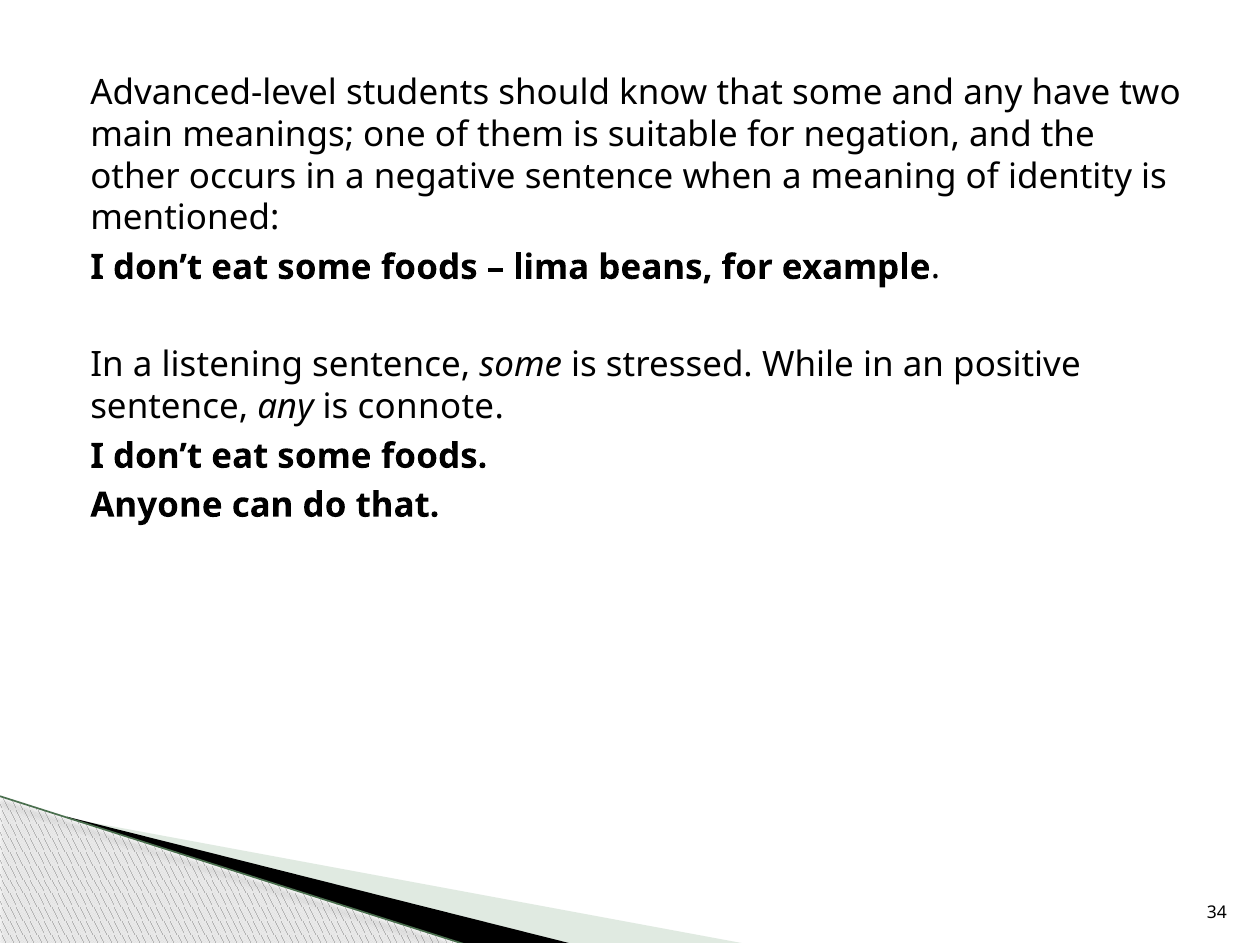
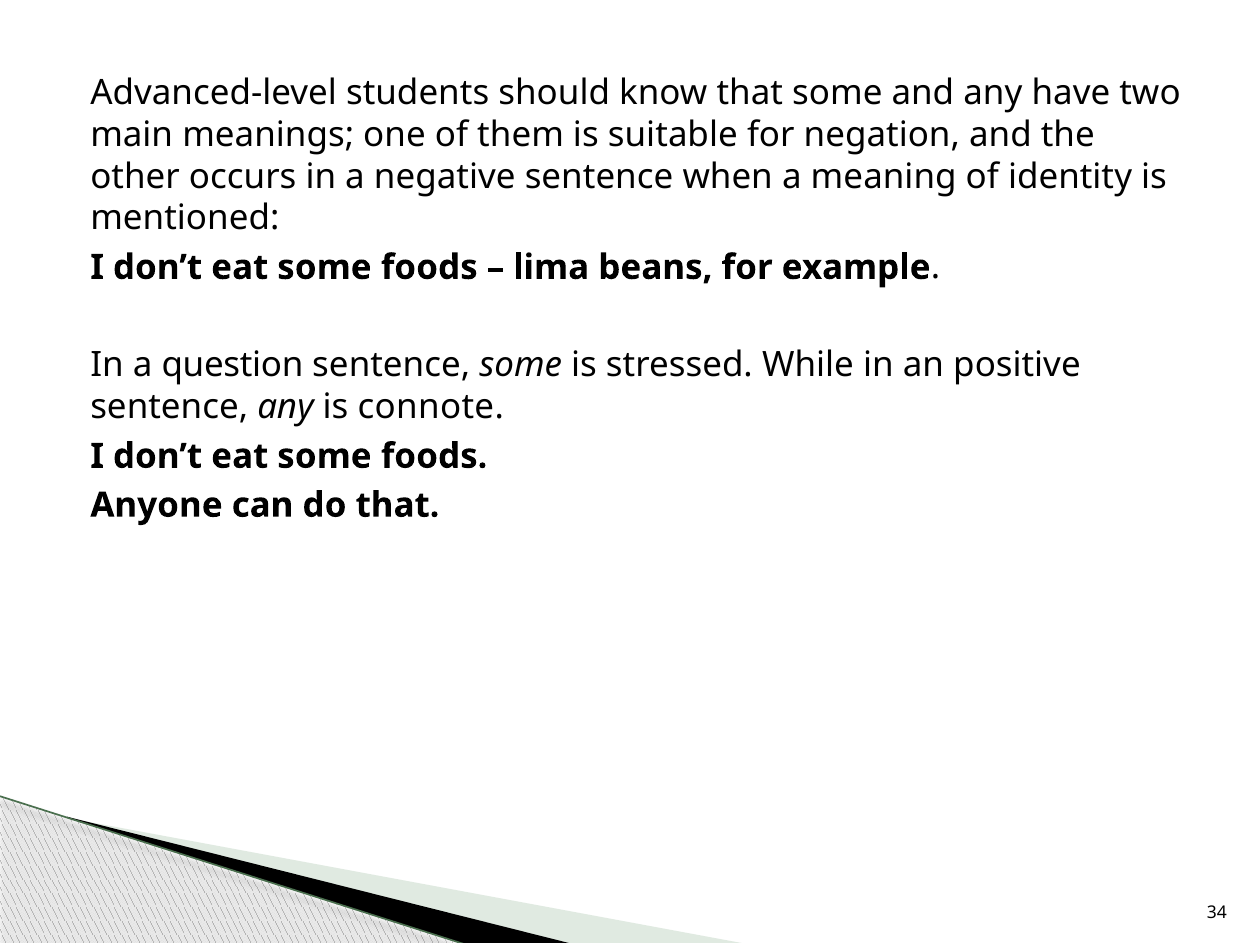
listening: listening -> question
